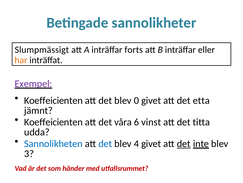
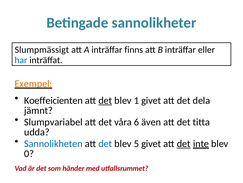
forts: forts -> finns
har colour: orange -> blue
Exempel colour: purple -> orange
det at (105, 100) underline: none -> present
0: 0 -> 1
etta: etta -> dela
Koeffeicienten at (53, 122): Koeffeicienten -> Slumpvariabel
vinst: vinst -> även
4: 4 -> 5
3: 3 -> 0
